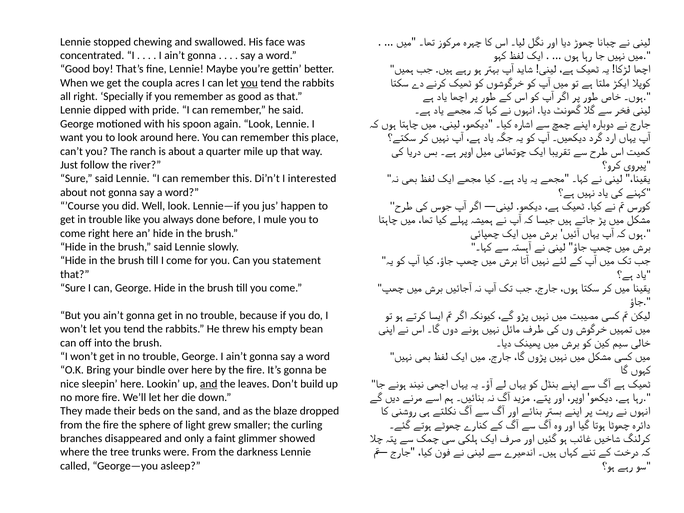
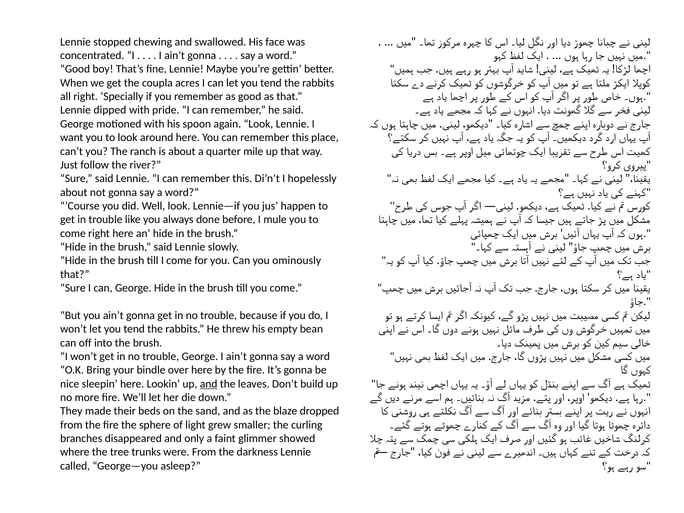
you at (249, 83) underline: present -> none
interested: interested -> hopelessly
statement: statement -> ominously
